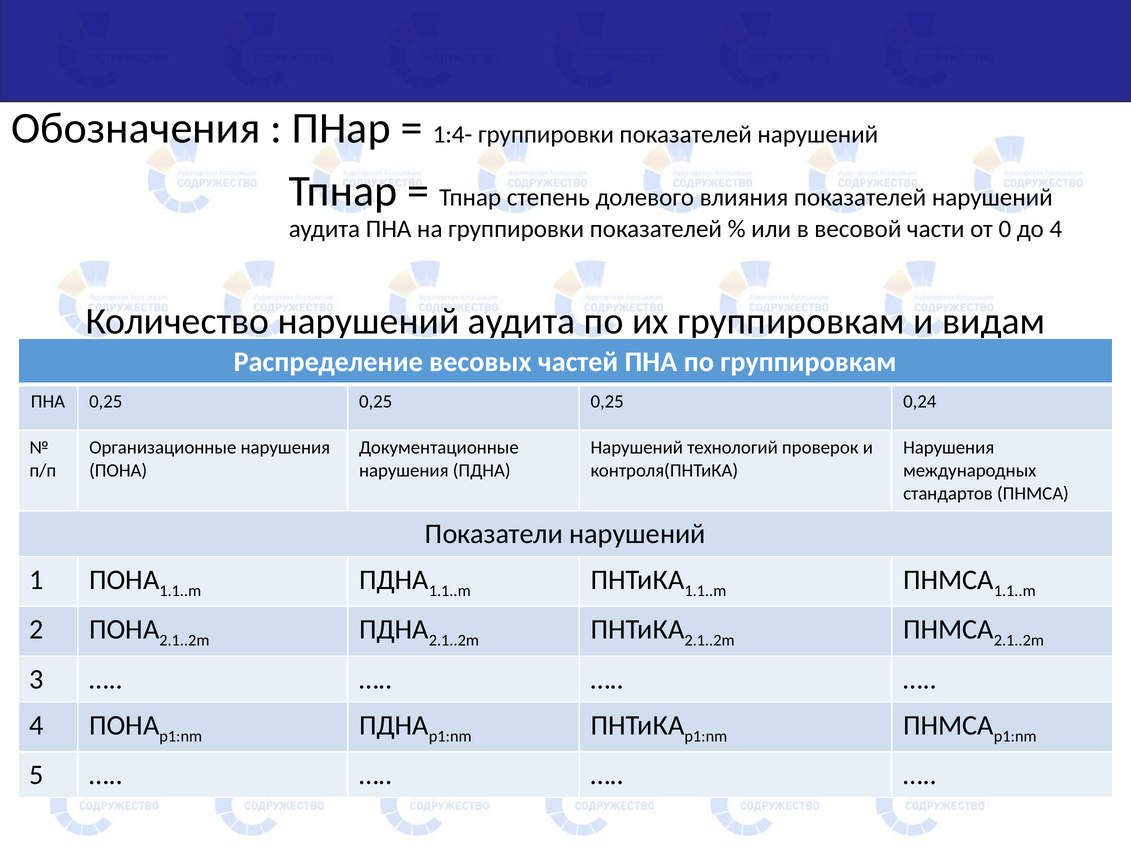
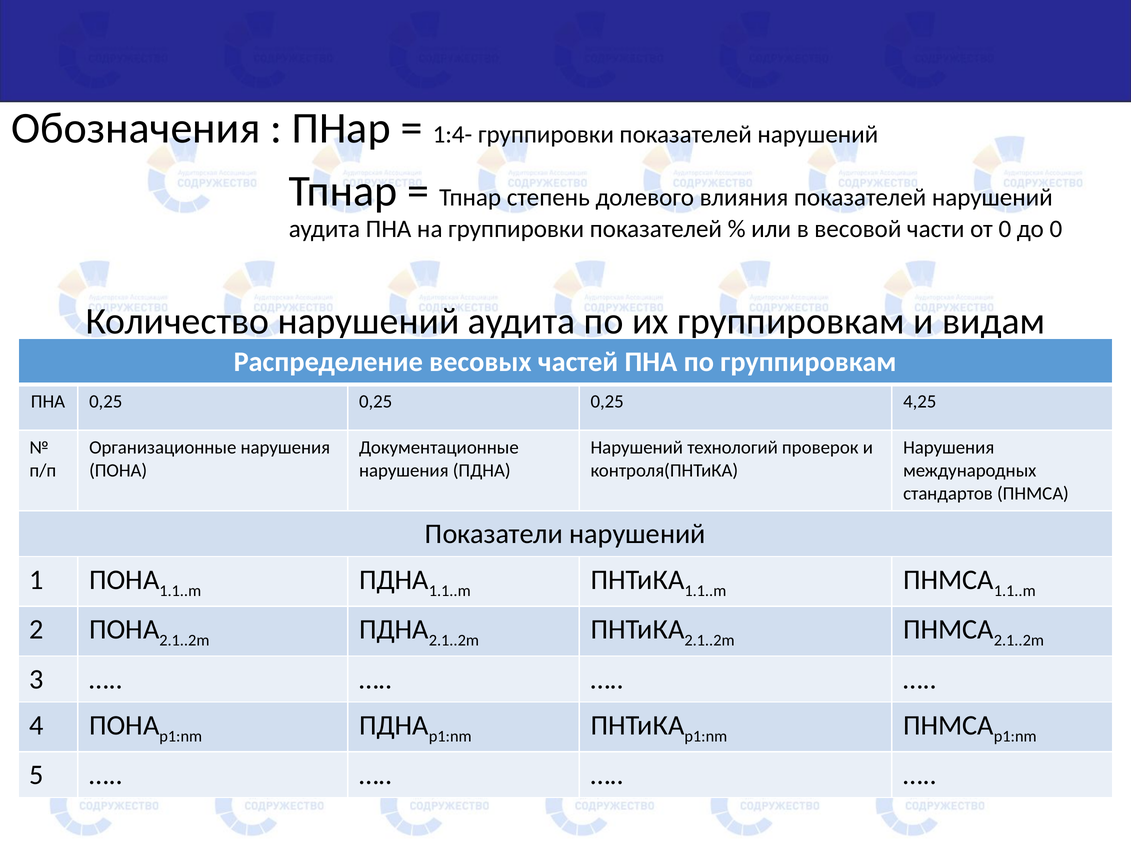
до 4: 4 -> 0
0,24: 0,24 -> 4,25
